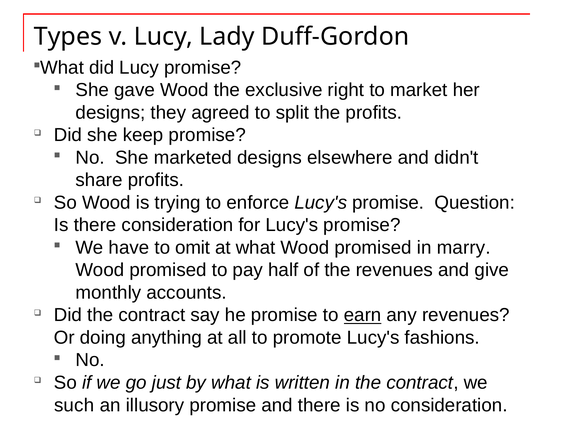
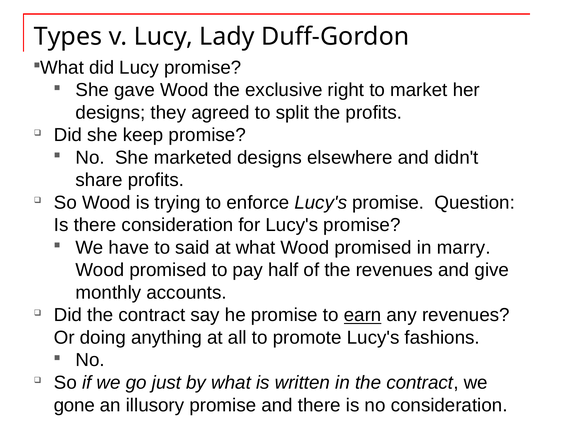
omit: omit -> said
such: such -> gone
